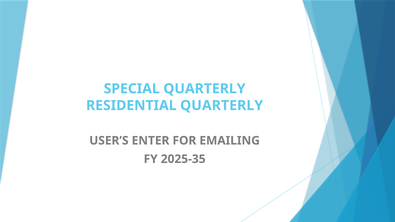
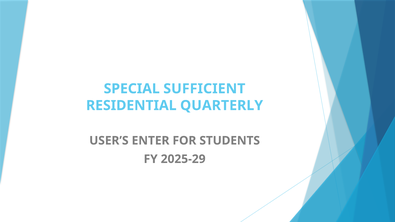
SPECIAL QUARTERLY: QUARTERLY -> SUFFICIENT
EMAILING: EMAILING -> STUDENTS
2025-35: 2025-35 -> 2025-29
